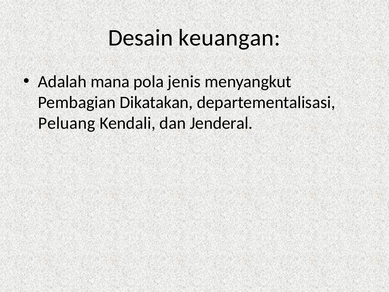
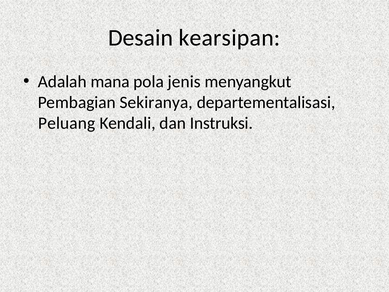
keuangan: keuangan -> kearsipan
Dikatakan: Dikatakan -> Sekiranya
Jenderal: Jenderal -> Instruksi
